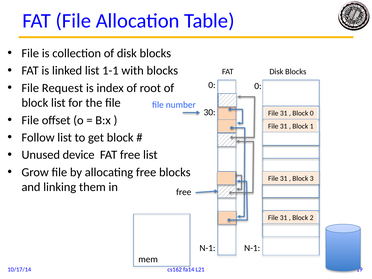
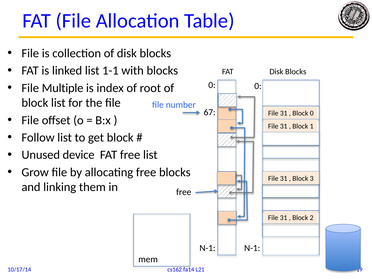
Request: Request -> Multiple
30: 30 -> 67
